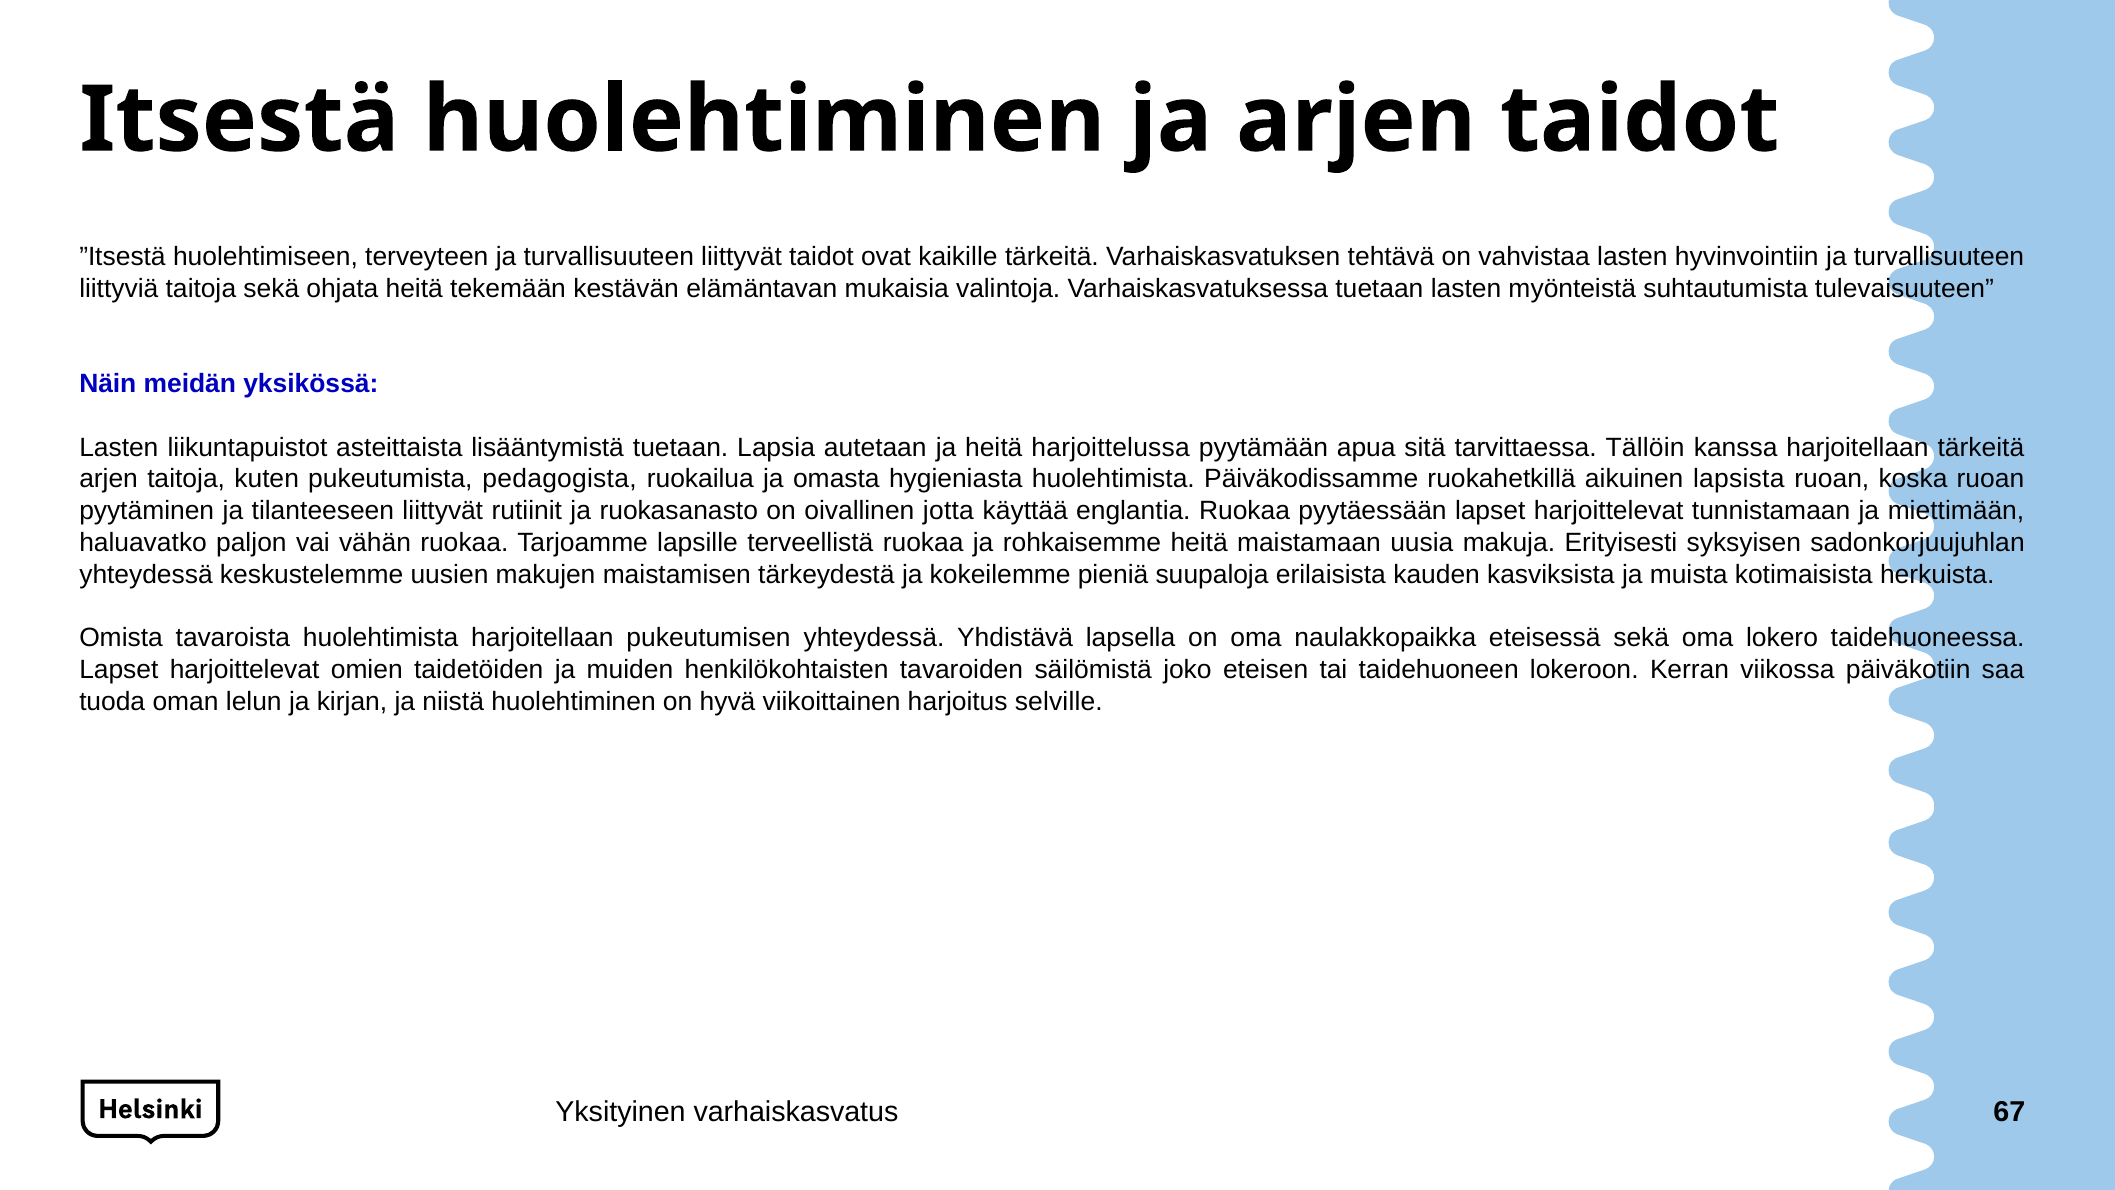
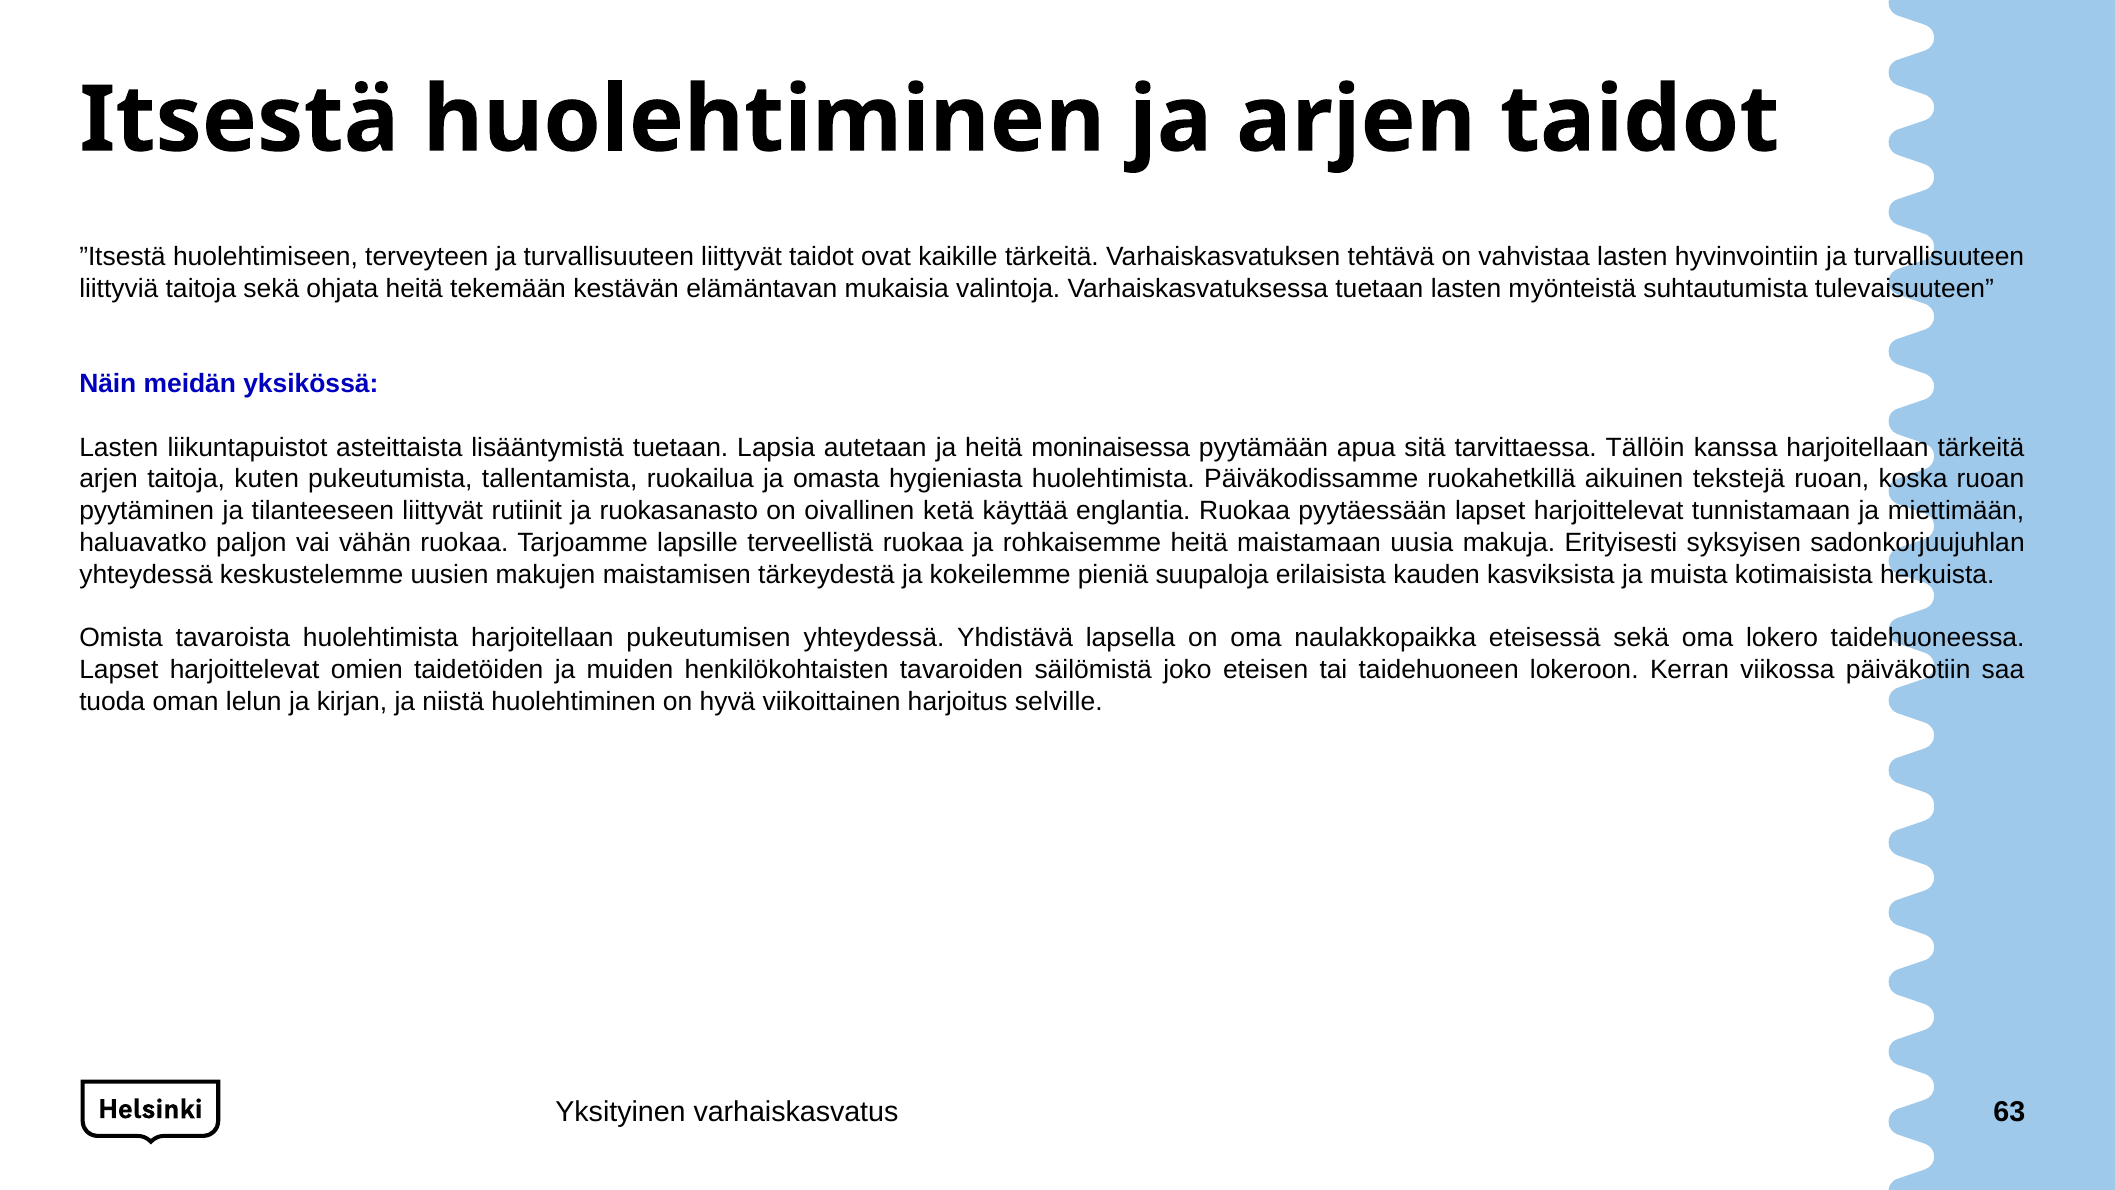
harjoittelussa: harjoittelussa -> moninaisessa
pedagogista: pedagogista -> tallentamista
lapsista: lapsista -> tekstejä
jotta: jotta -> ketä
67: 67 -> 63
